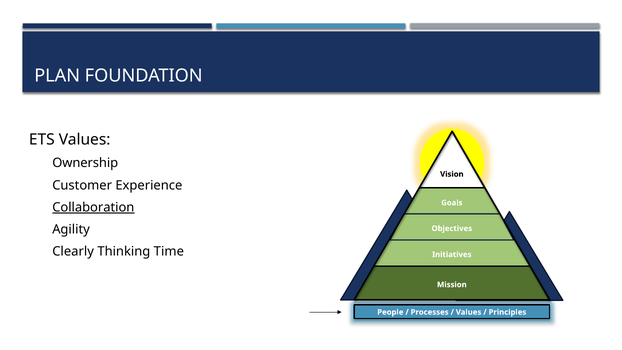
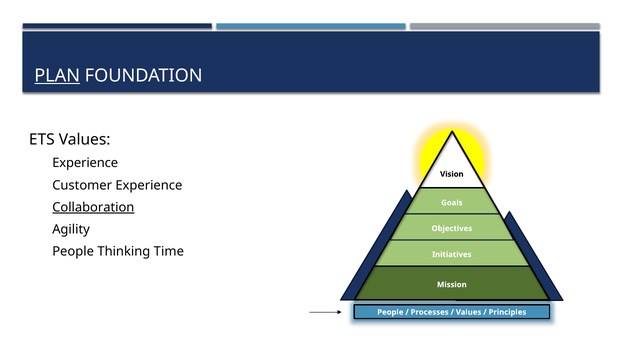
PLAN underline: none -> present
Ownership at (85, 163): Ownership -> Experience
Clearly at (73, 251): Clearly -> People
